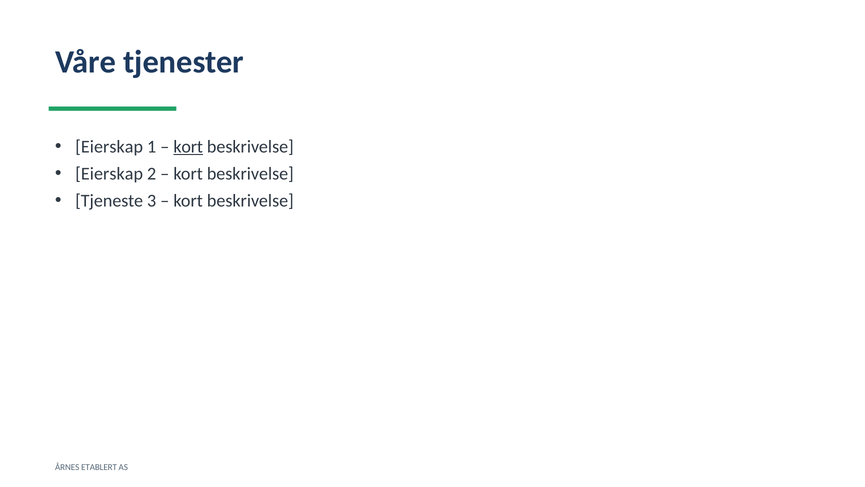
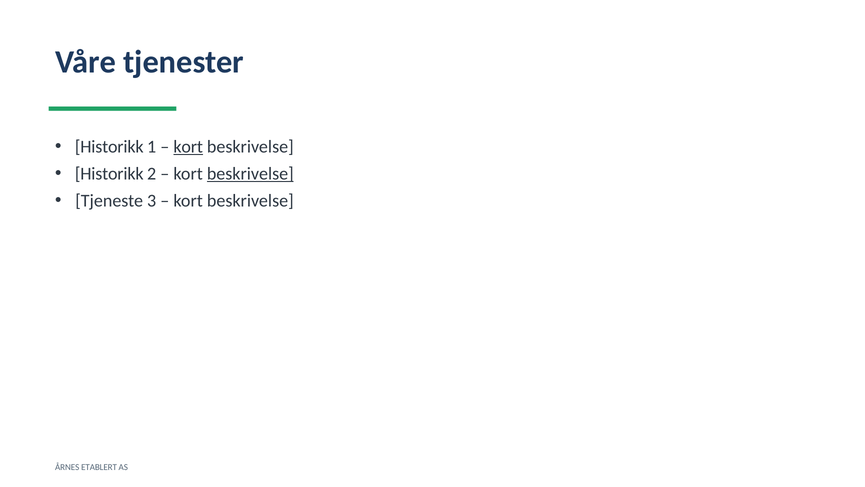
Eierskap at (109, 147): Eierskap -> Historikk
Eierskap at (109, 174): Eierskap -> Historikk
beskrivelse at (250, 174) underline: none -> present
